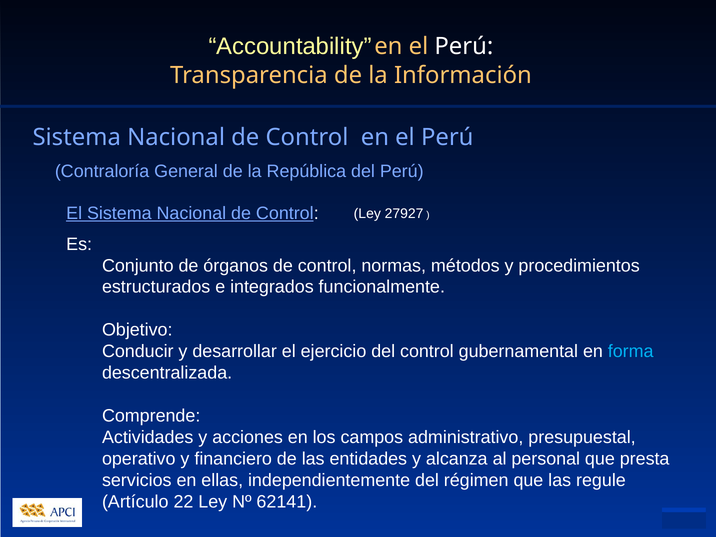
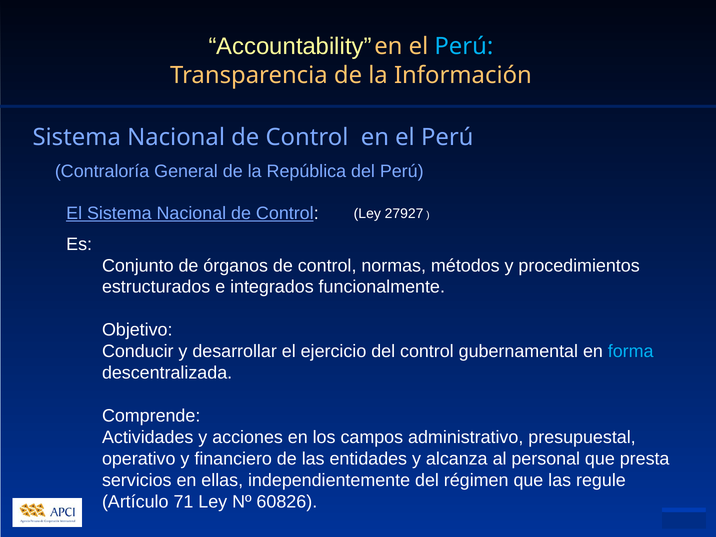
Perú at (464, 46) colour: white -> light blue
22: 22 -> 71
62141: 62141 -> 60826
